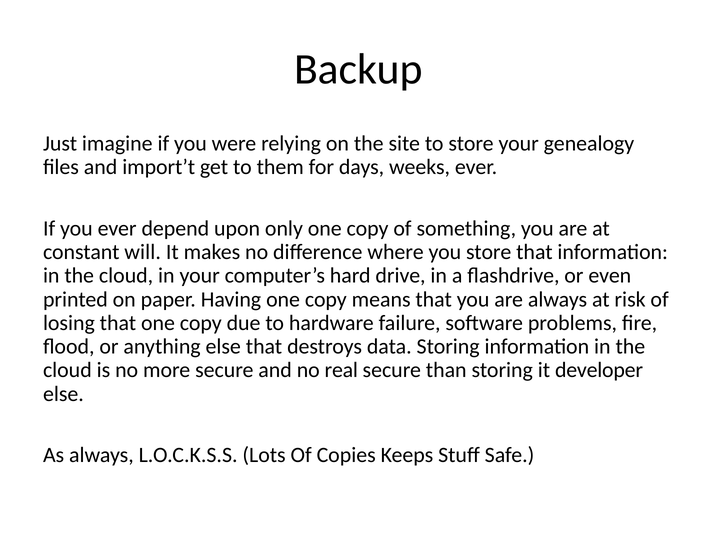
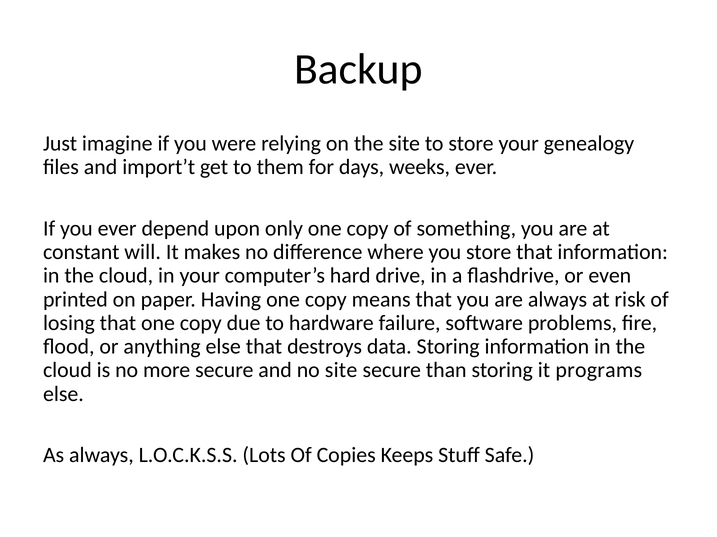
no real: real -> site
developer: developer -> programs
